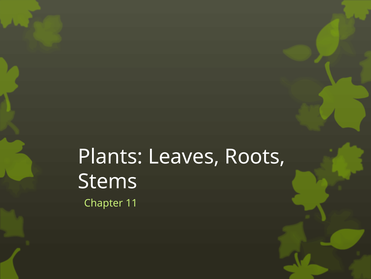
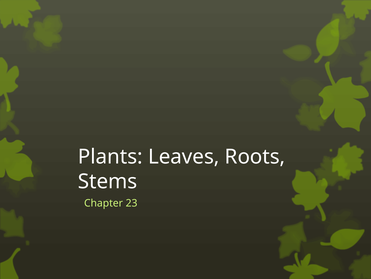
11: 11 -> 23
